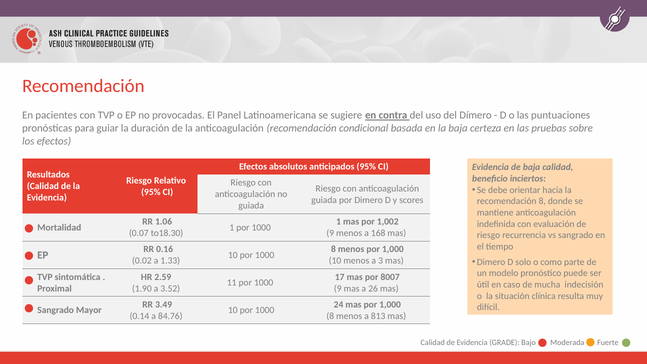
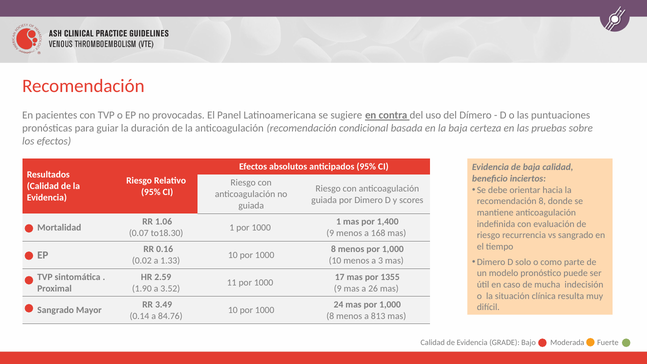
1,002: 1,002 -> 1,400
8007: 8007 -> 1355
